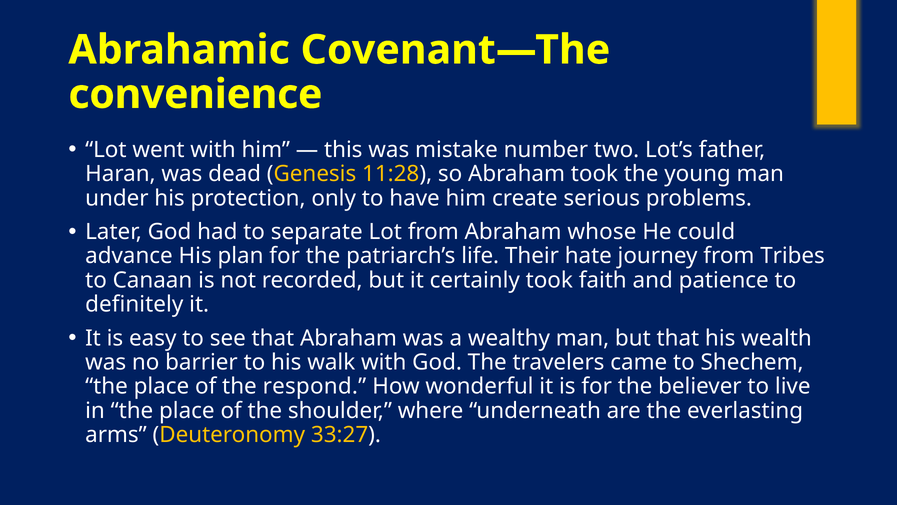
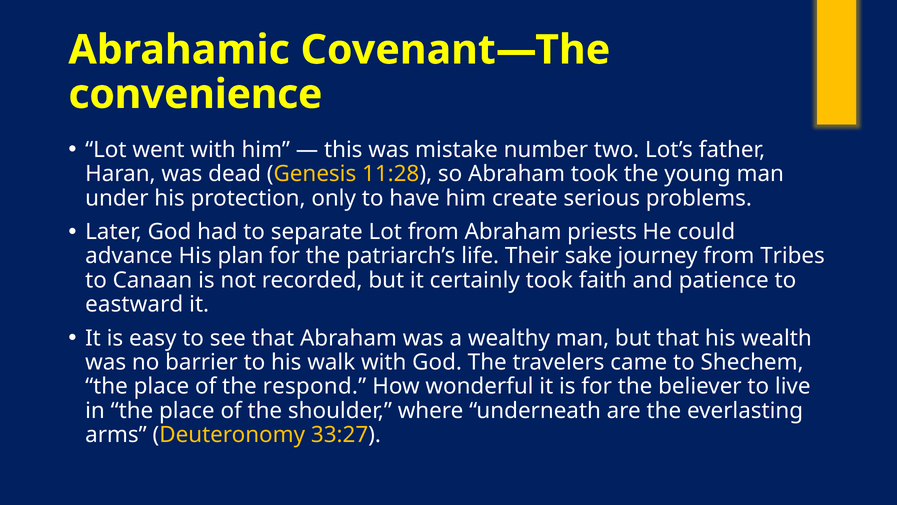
whose: whose -> priests
hate: hate -> sake
definitely: definitely -> eastward
